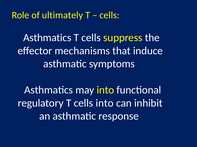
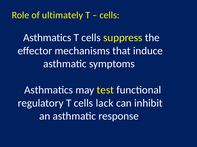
may into: into -> test
cells into: into -> lack
